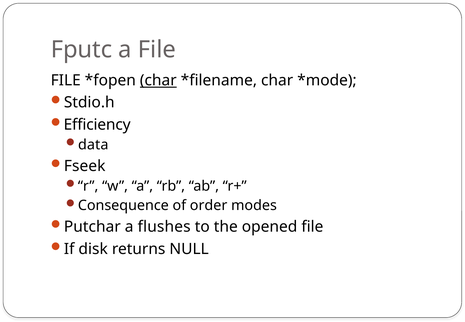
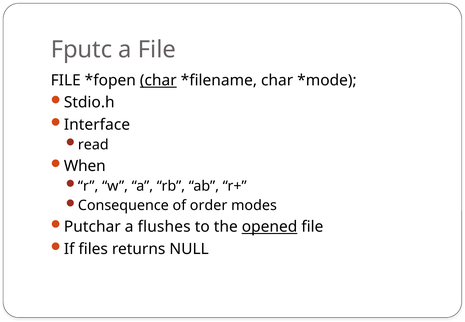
Efficiency: Efficiency -> Interface
data: data -> read
Fseek: Fseek -> When
opened underline: none -> present
disk: disk -> files
